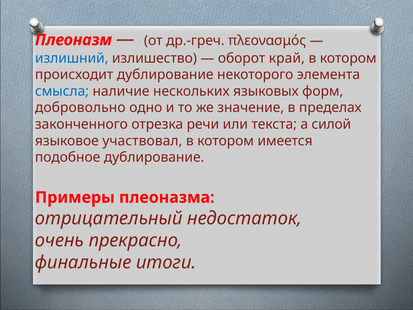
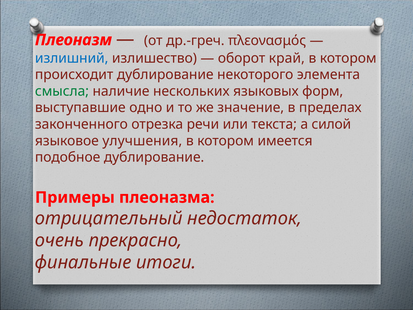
смысла colour: blue -> green
добровольно: добровольно -> выступавшие
участвовал: участвовал -> улучшения
